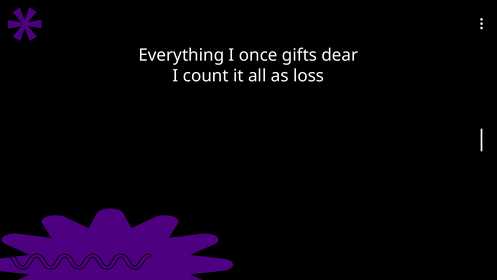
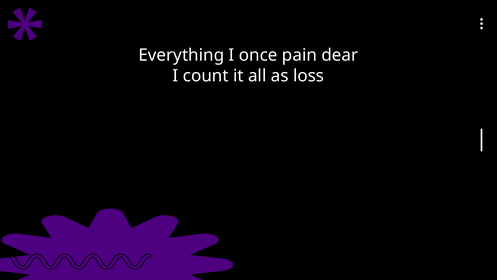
gifts: gifts -> pain
